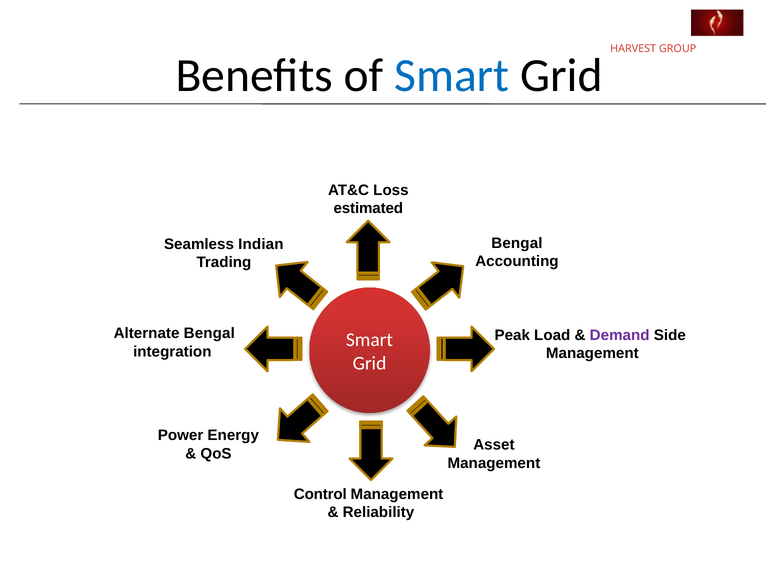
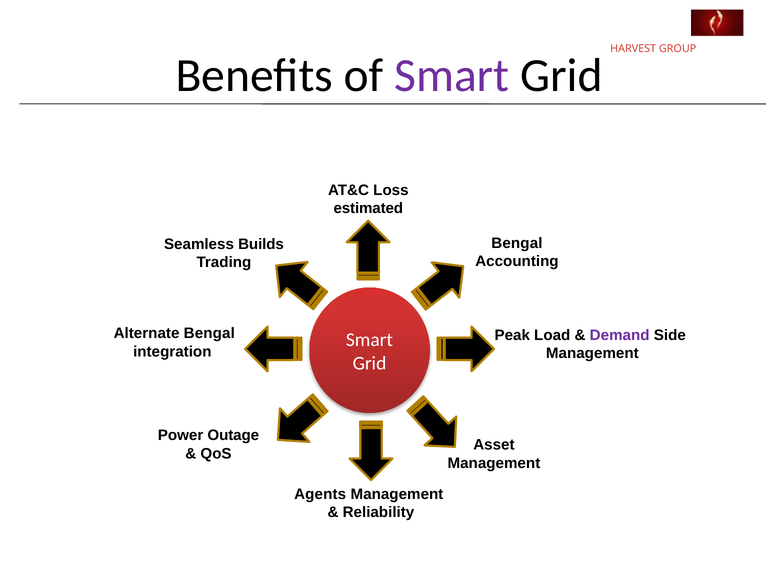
Smart at (452, 75) colour: blue -> purple
Indian: Indian -> Builds
Energy: Energy -> Outage
Control: Control -> Agents
